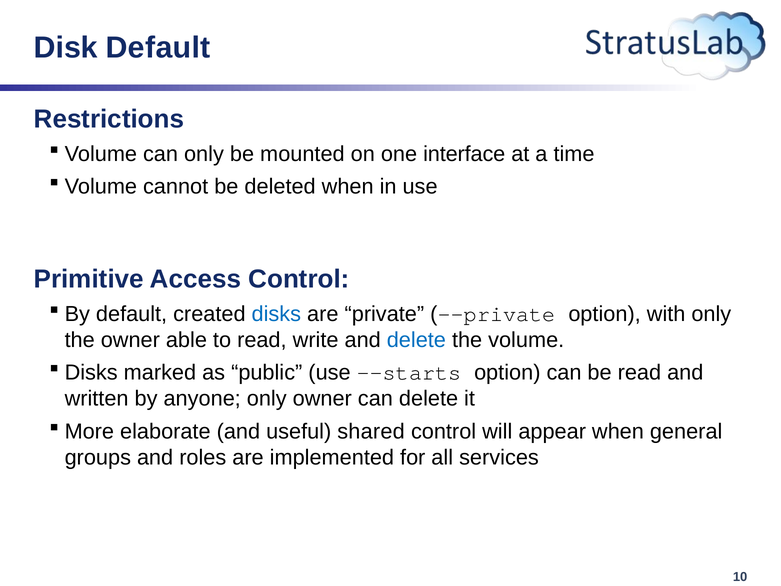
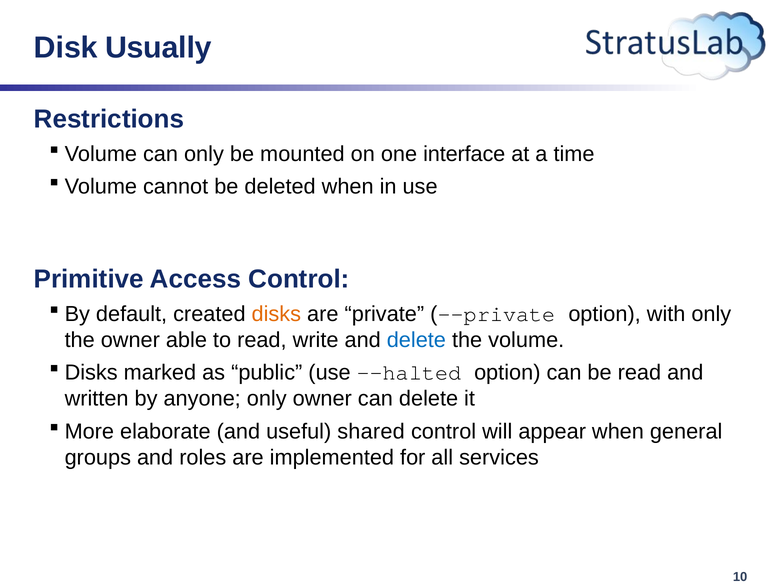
Disk Default: Default -> Usually
disks at (276, 314) colour: blue -> orange
--starts: --starts -> --halted
